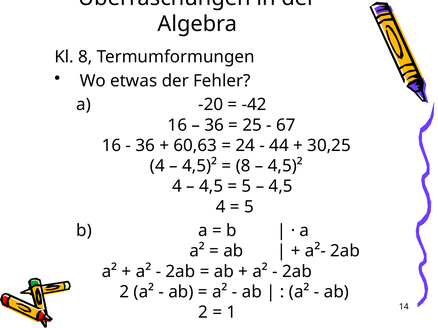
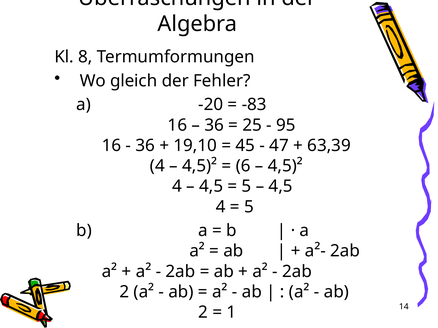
etwas: etwas -> gleich
-42: -42 -> -83
67: 67 -> 95
60,63: 60,63 -> 19,10
24: 24 -> 45
44: 44 -> 47
30,25: 30,25 -> 63,39
8 at (243, 166): 8 -> 6
